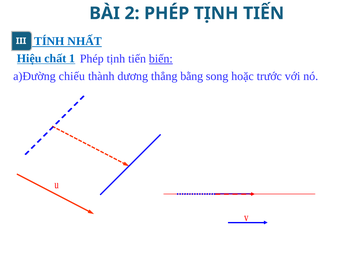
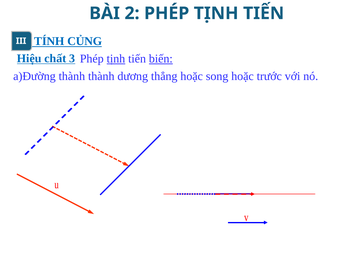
NHẤT: NHẤT -> CỦNG
1: 1 -> 3
tịnh underline: none -> present
a)Đường chiếu: chiếu -> thành
thẳng bằng: bằng -> hoặc
